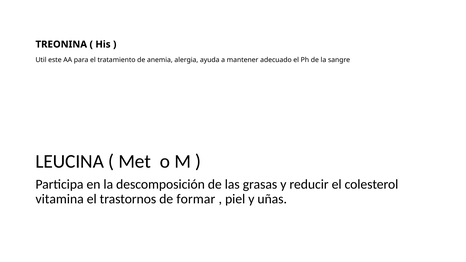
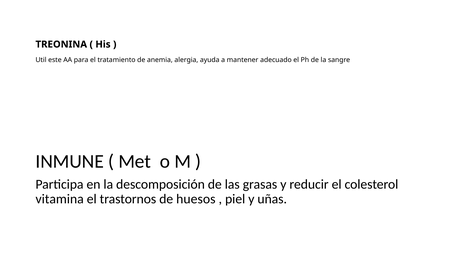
LEUCINA: LEUCINA -> INMUNE
formar: formar -> huesos
